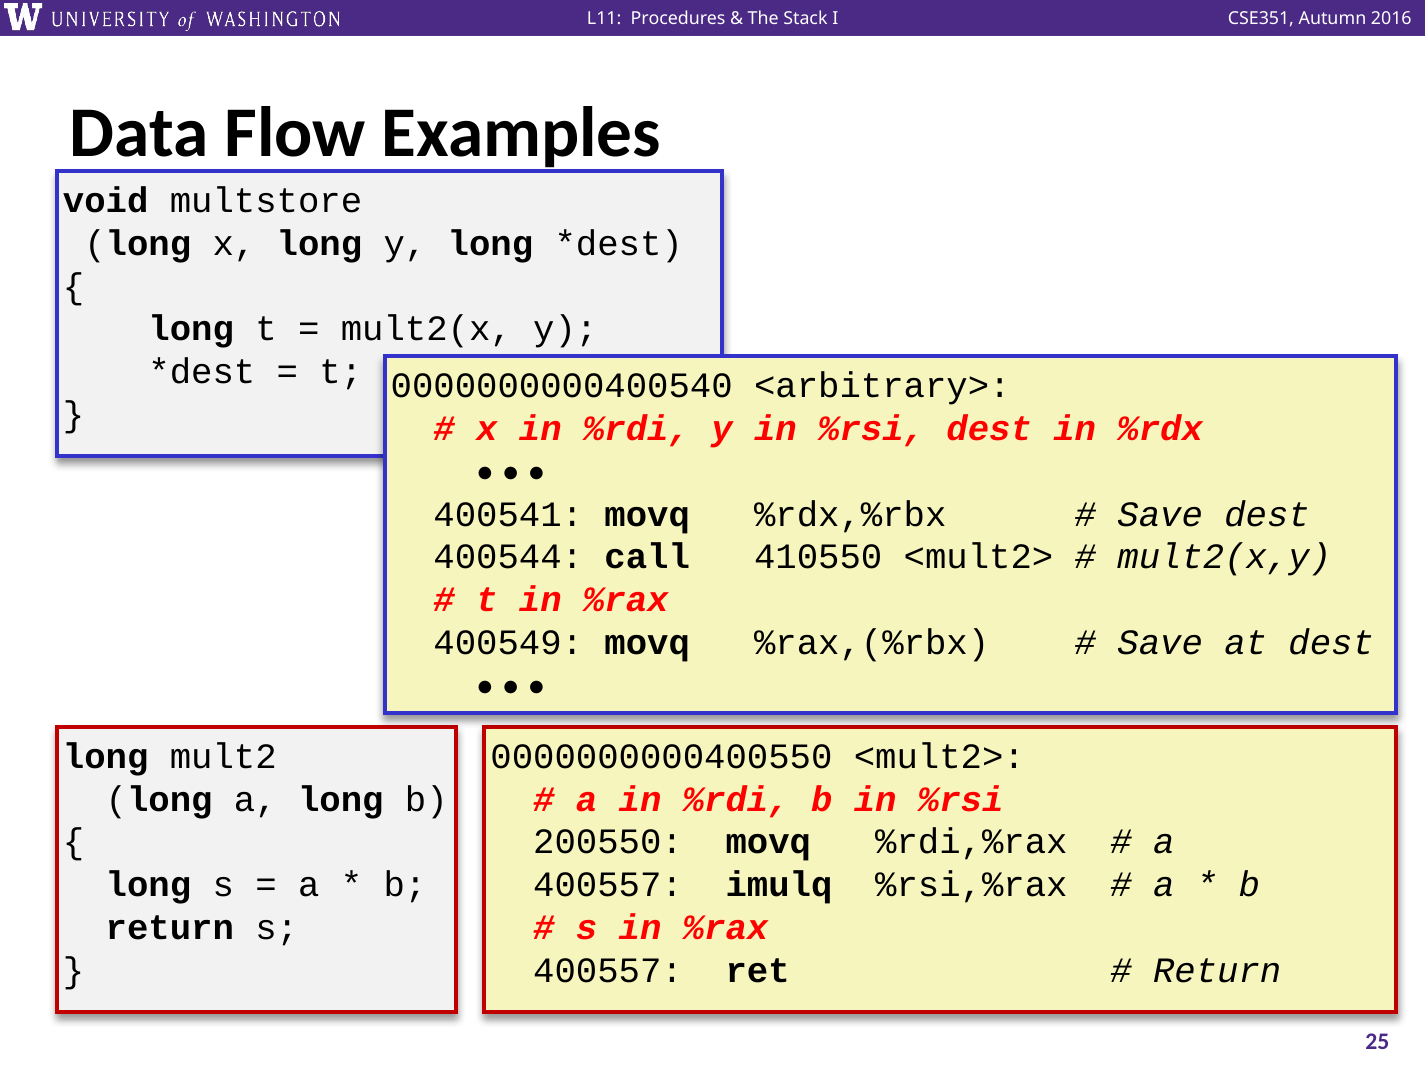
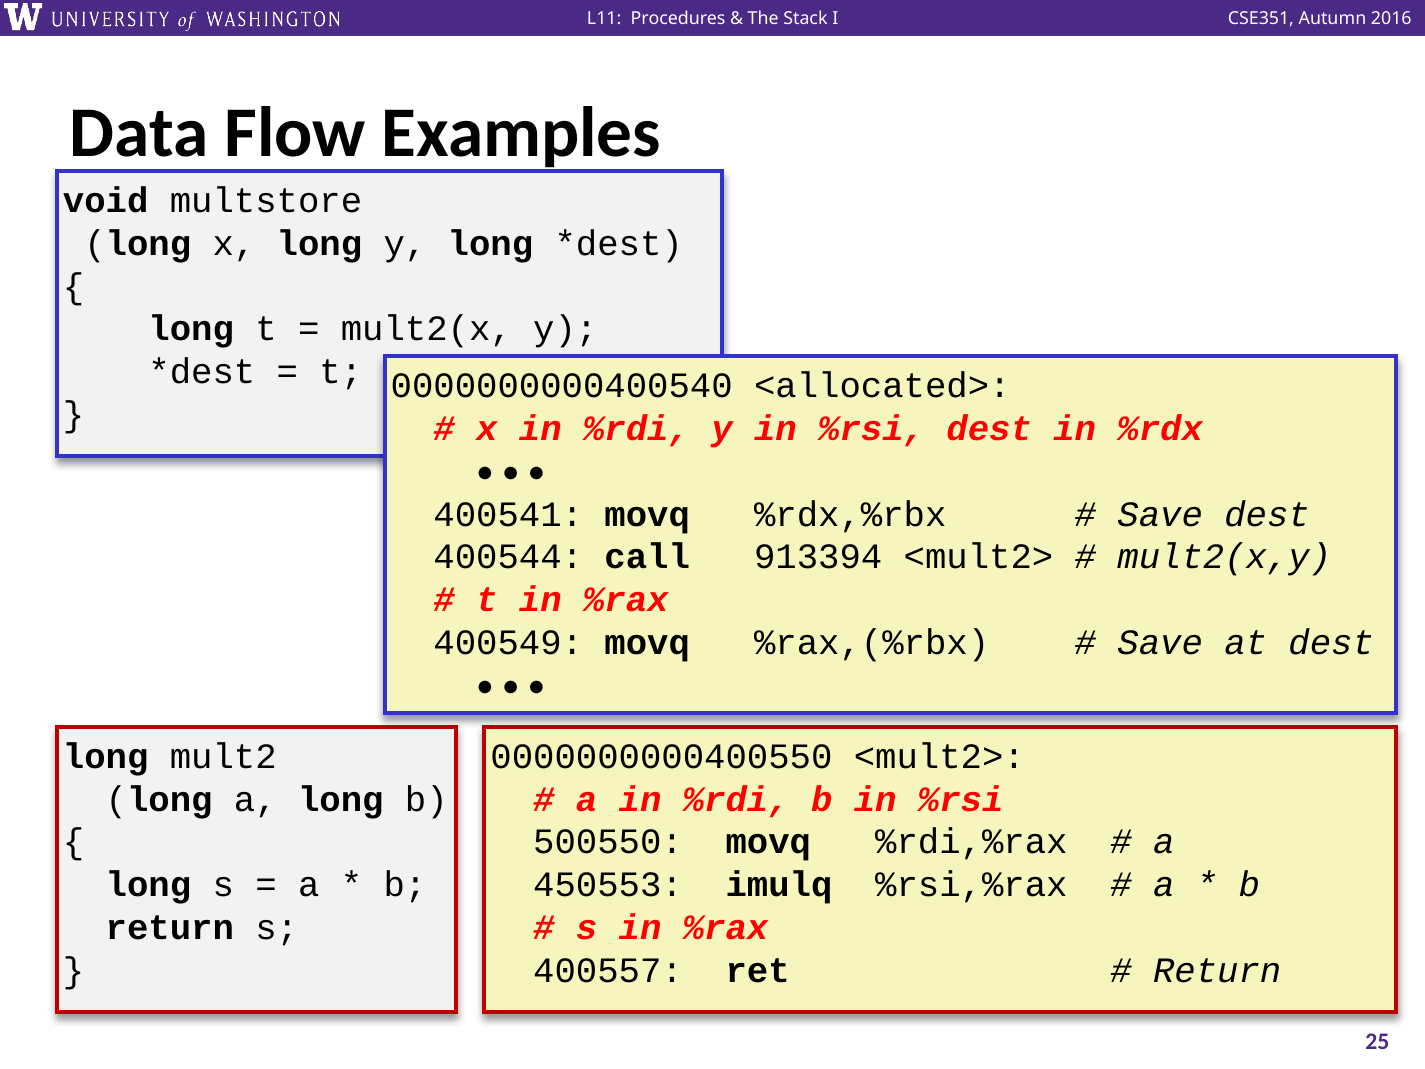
<arbitrary>: <arbitrary> -> <allocated>
410550: 410550 -> 913394
200550: 200550 -> 500550
400557 at (608, 885): 400557 -> 450553
